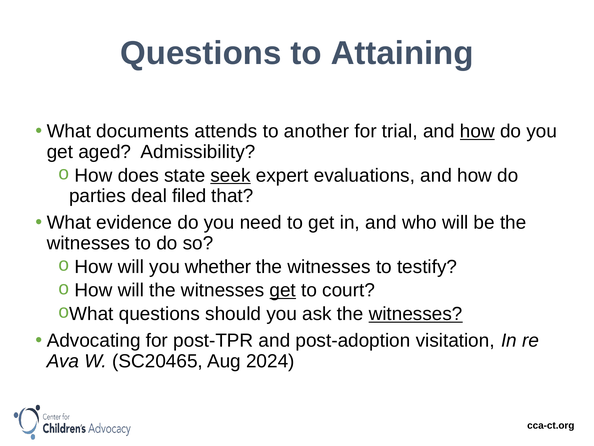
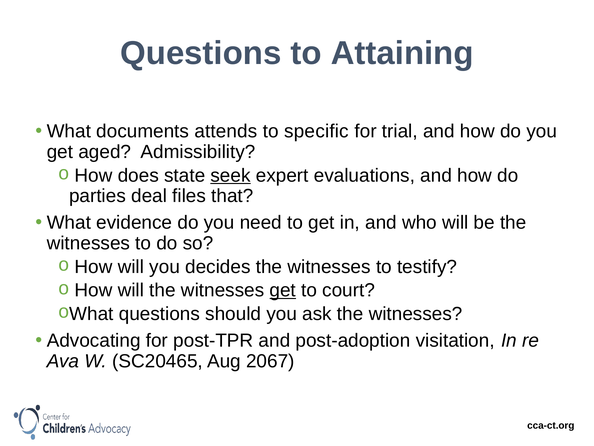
another: another -> specific
how at (477, 131) underline: present -> none
filed: filed -> files
whether: whether -> decides
witnesses at (416, 314) underline: present -> none
2024: 2024 -> 2067
